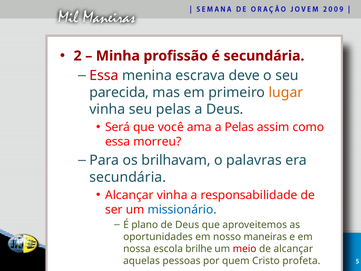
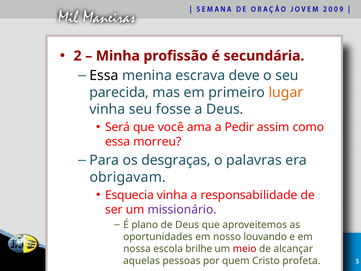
Essa at (104, 76) colour: red -> black
seu pelas: pelas -> fosse
a Pelas: Pelas -> Pedir
brilhavam: brilhavam -> desgraças
secundária at (128, 177): secundária -> obrigavam
Alcançar at (129, 195): Alcançar -> Esquecia
missionário colour: blue -> purple
maneiras: maneiras -> louvando
